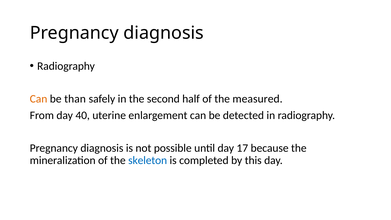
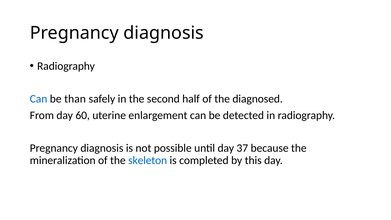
Can at (39, 99) colour: orange -> blue
measured: measured -> diagnosed
40: 40 -> 60
17: 17 -> 37
